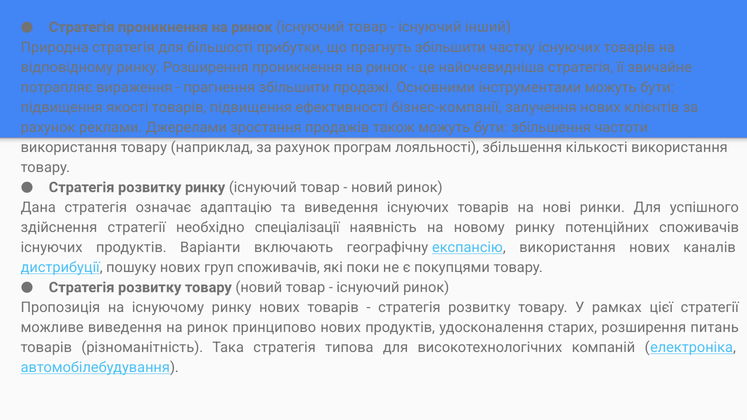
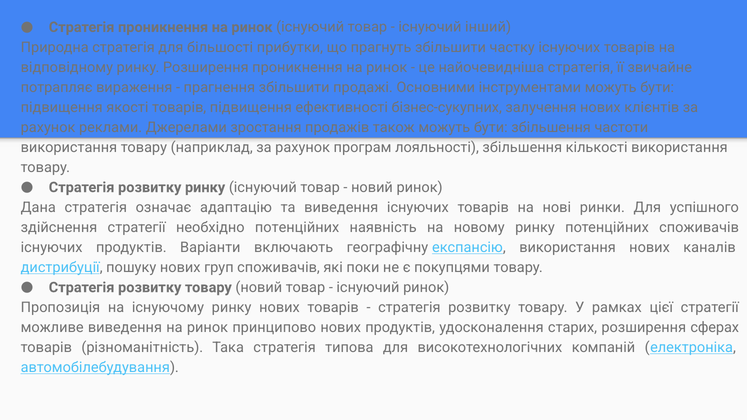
бізнес-компанії: бізнес-компанії -> бізнес-сукупних
необхідно спеціалізації: спеціалізації -> потенційних
питань: питань -> сферах
